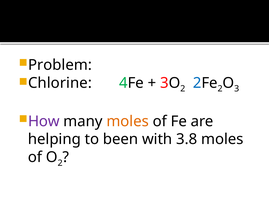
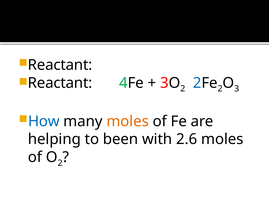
Problem at (60, 65): Problem -> Reactant
Chlorine at (60, 83): Chlorine -> Reactant
How colour: purple -> blue
3.8: 3.8 -> 2.6
